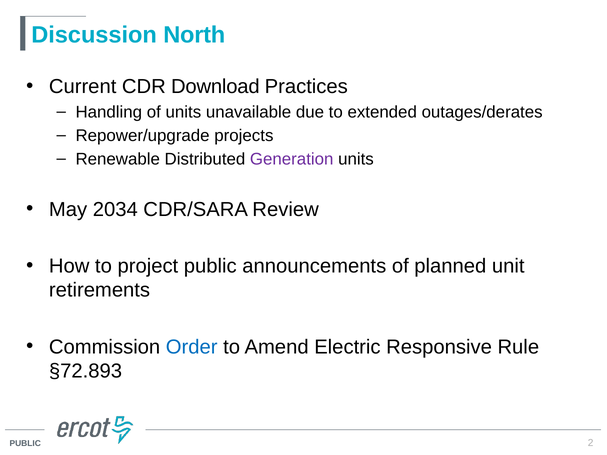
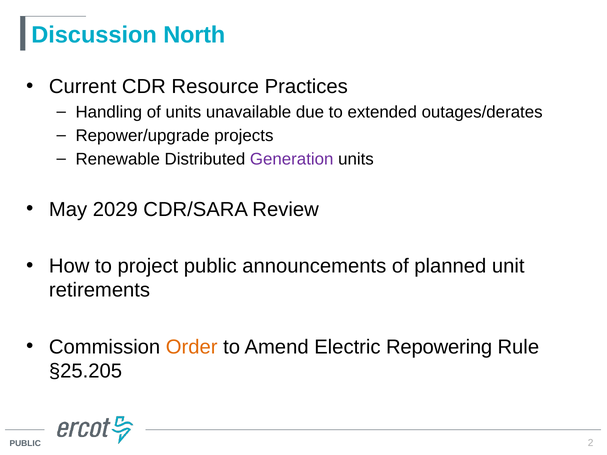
Download: Download -> Resource
2034: 2034 -> 2029
Order colour: blue -> orange
Responsive: Responsive -> Repowering
§72.893: §72.893 -> §25.205
